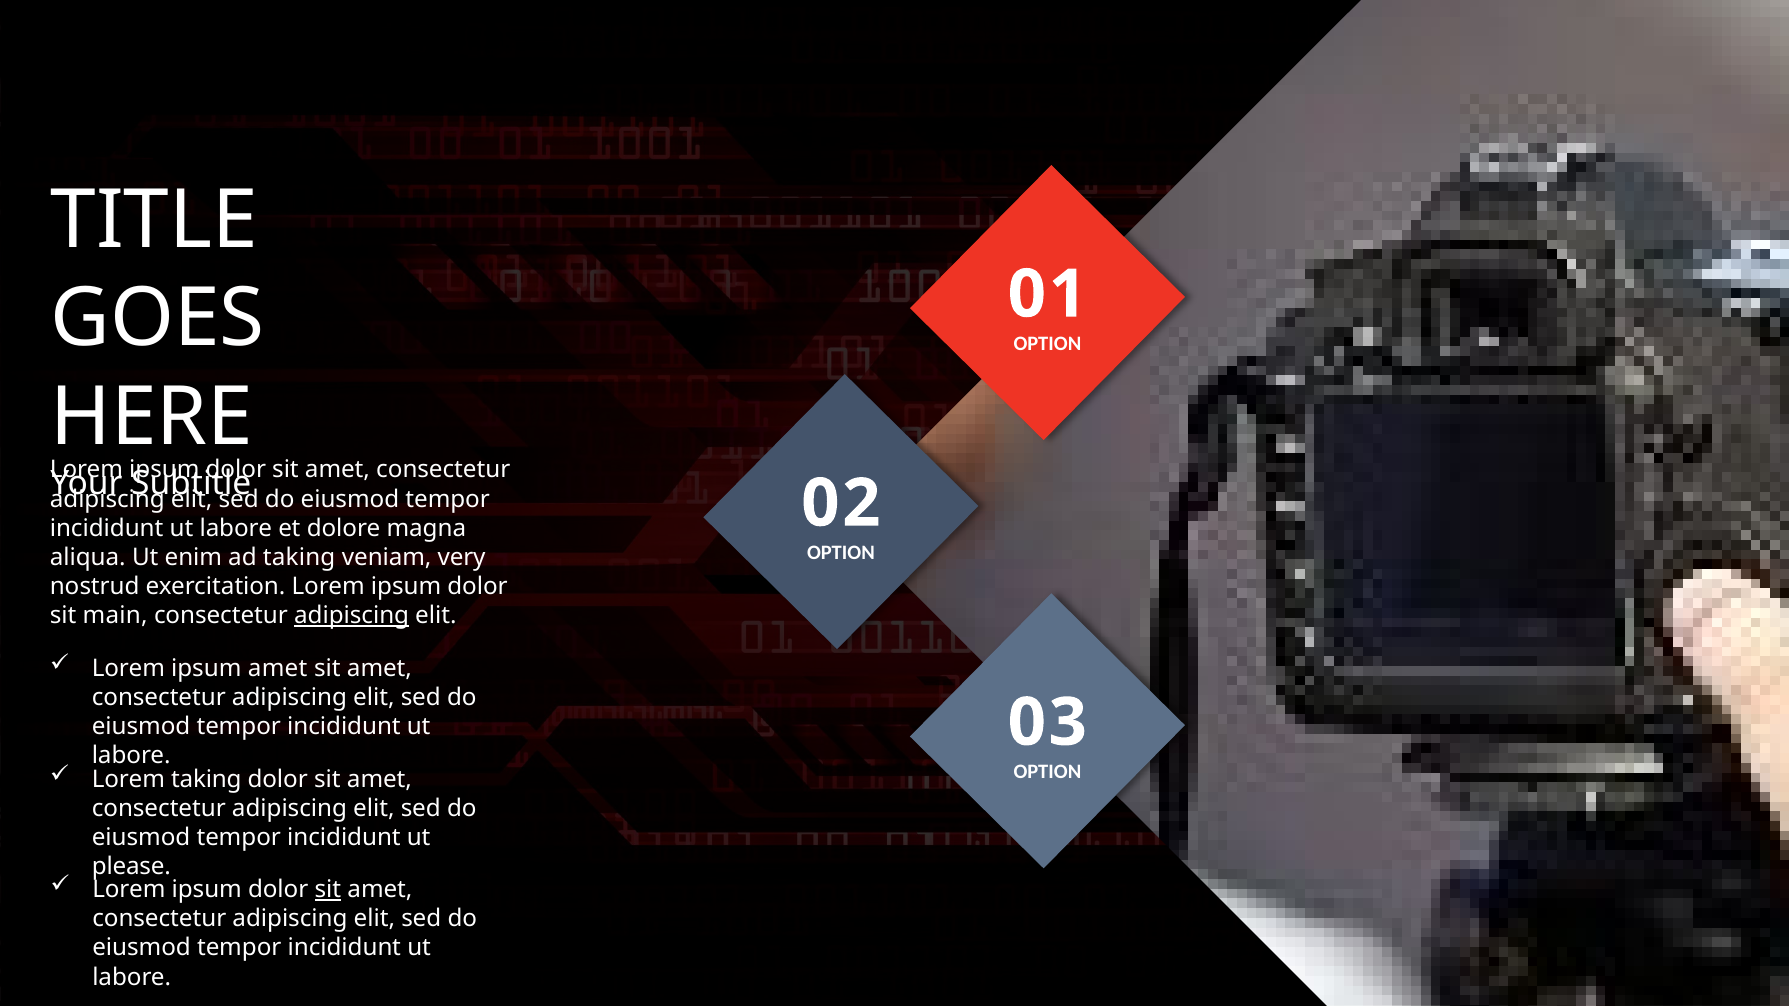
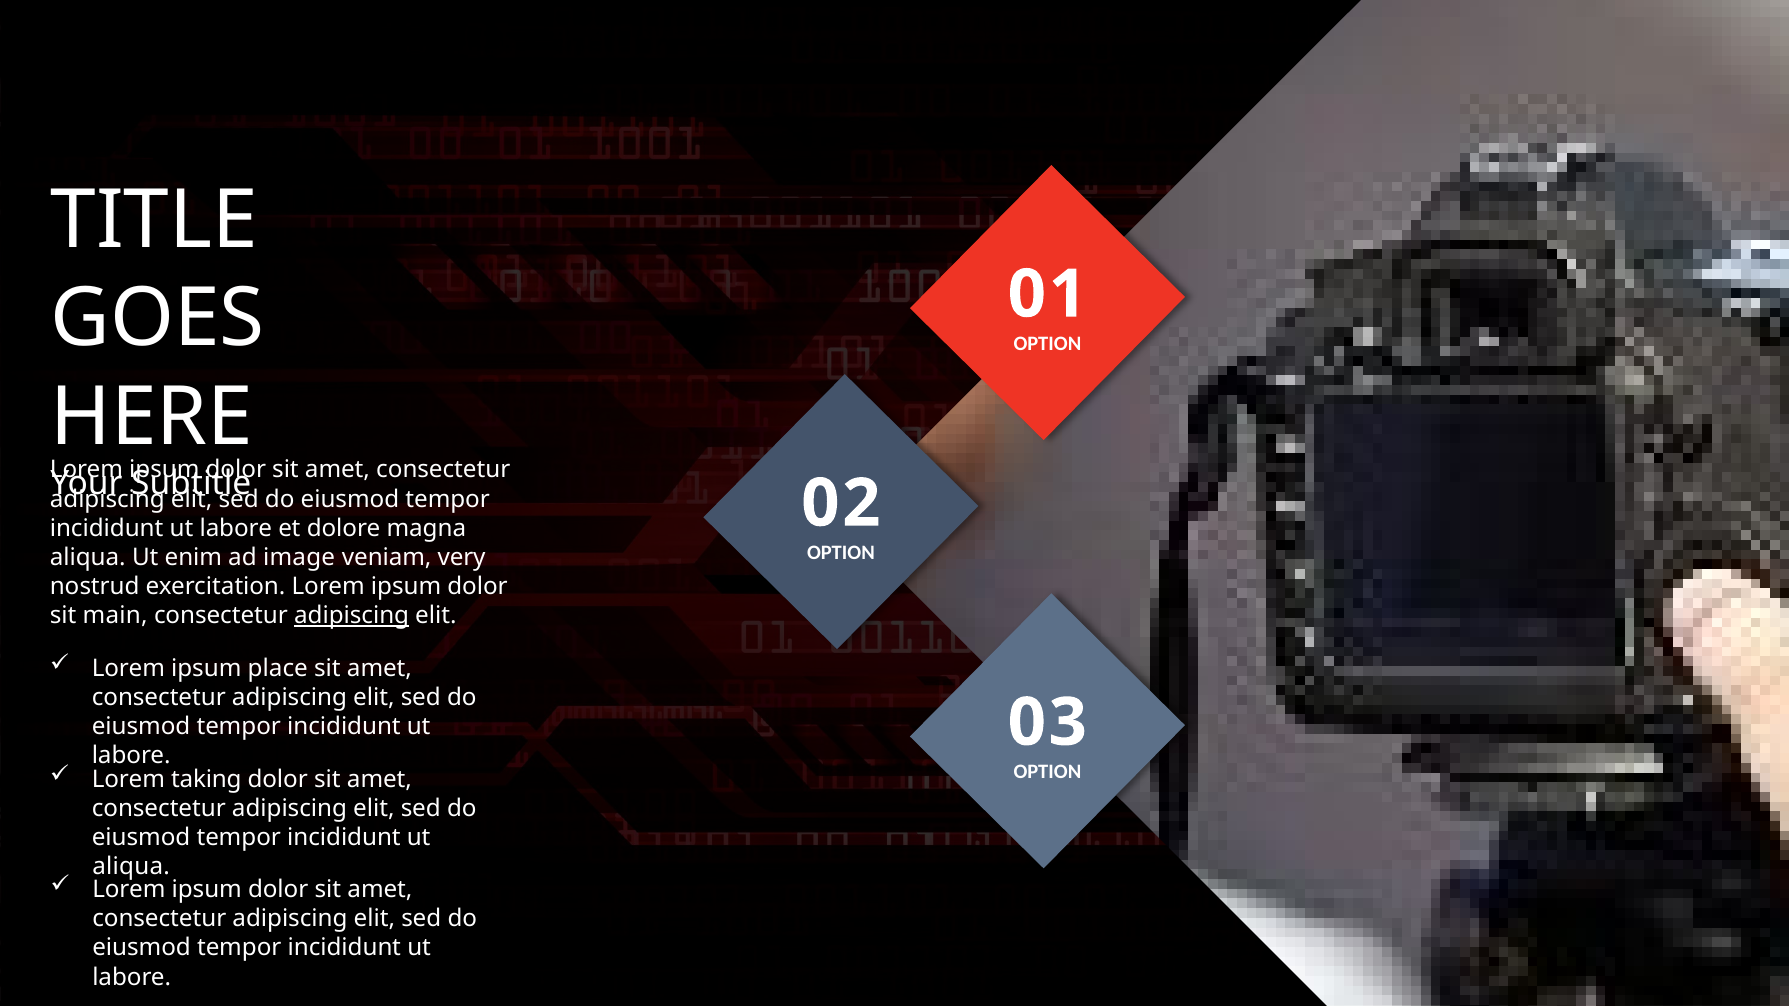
ad taking: taking -> image
ipsum amet: amet -> place
please at (131, 867): please -> aliqua
sit at (328, 890) underline: present -> none
